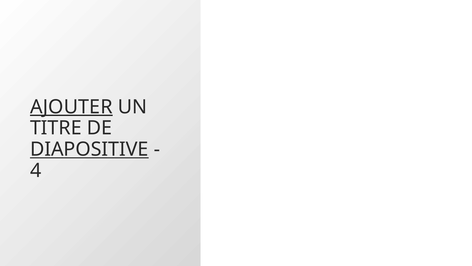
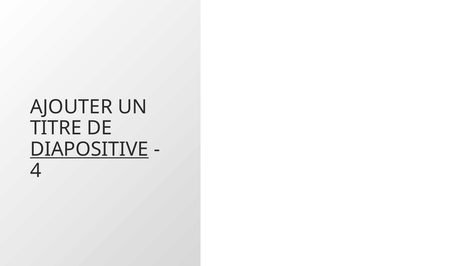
AJOUTER underline: present -> none
